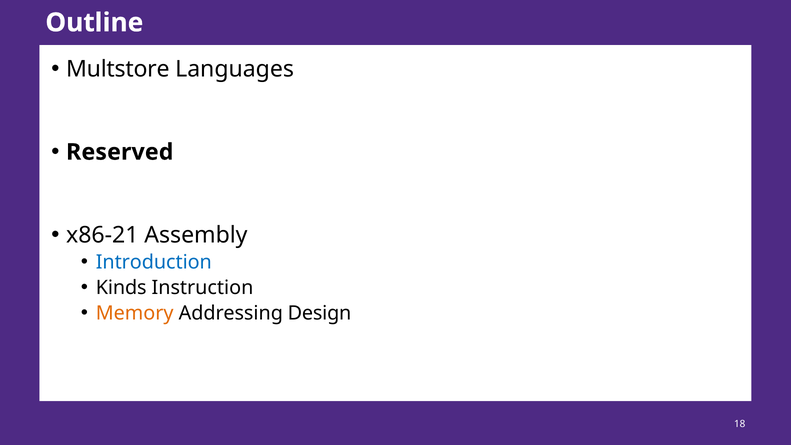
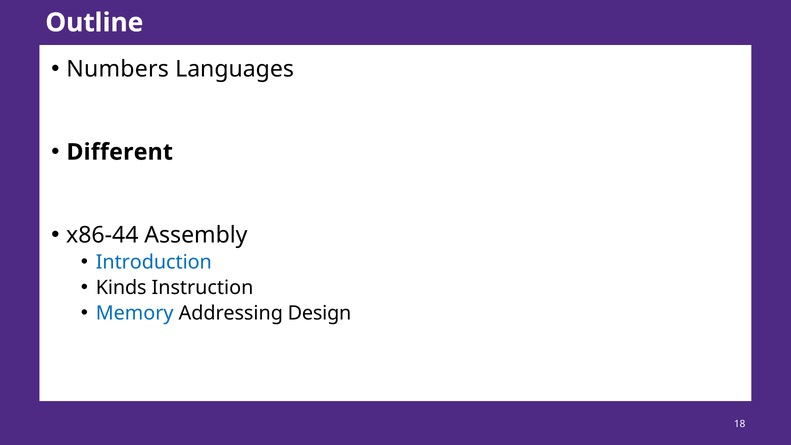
Multstore: Multstore -> Numbers
Reserved: Reserved -> Different
x86-21: x86-21 -> x86-44
Memory colour: orange -> blue
